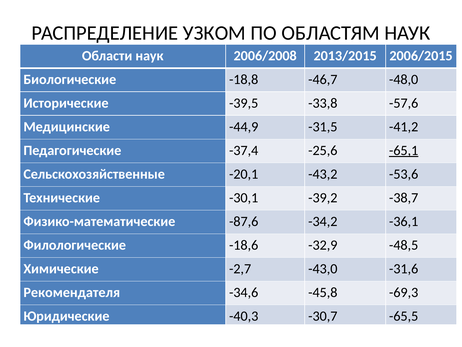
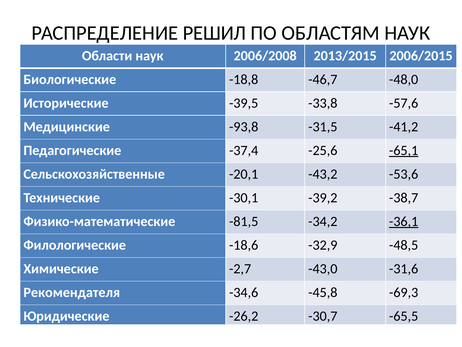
УЗКОМ: УЗКОМ -> РЕШИЛ
-44,9: -44,9 -> -93,8
-87,6: -87,6 -> -81,5
-36,1 underline: none -> present
-40,3: -40,3 -> -26,2
